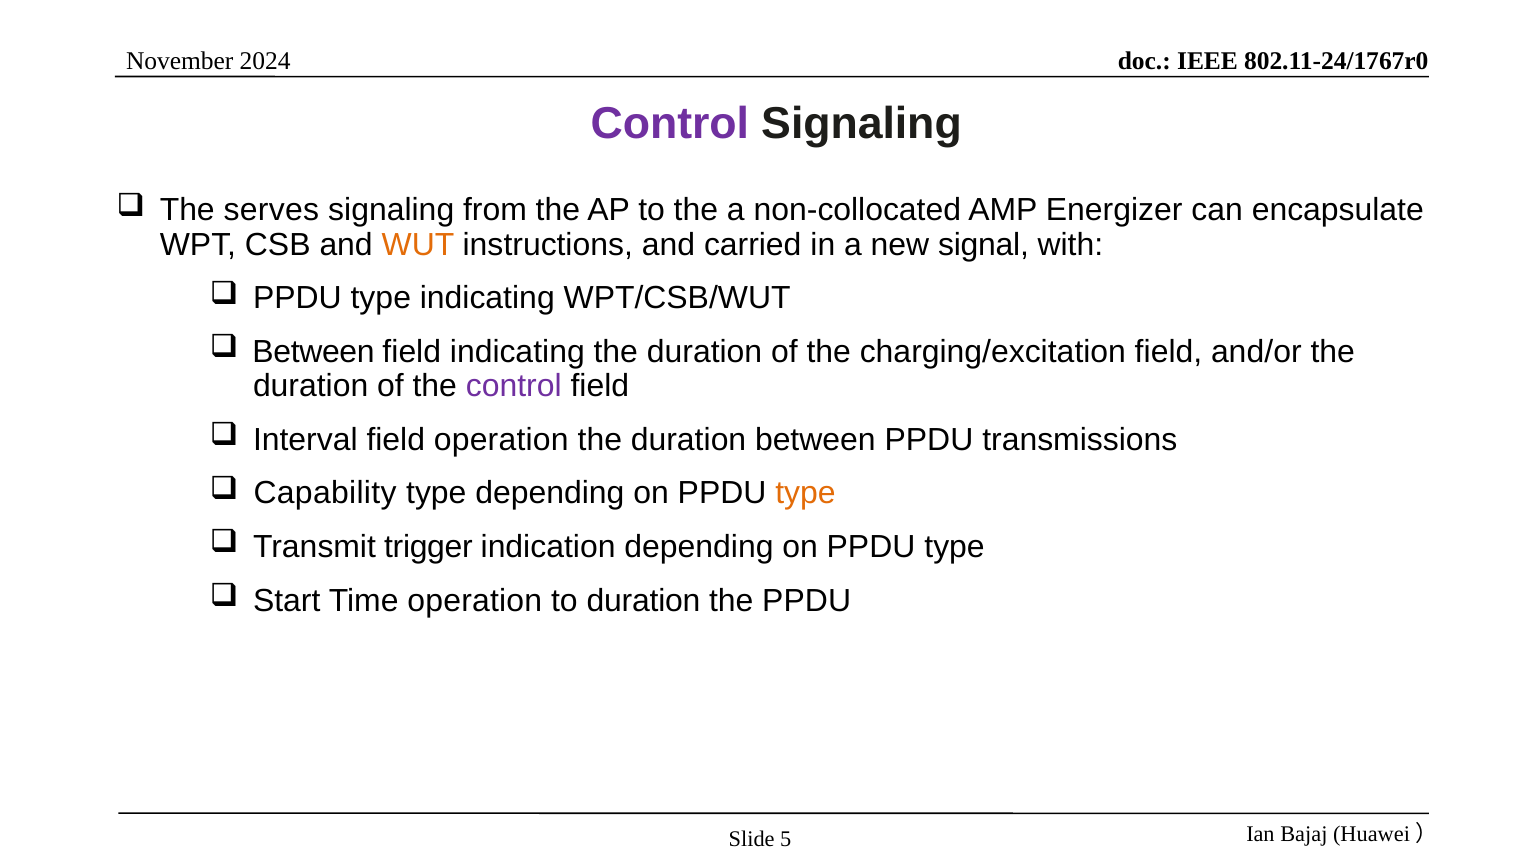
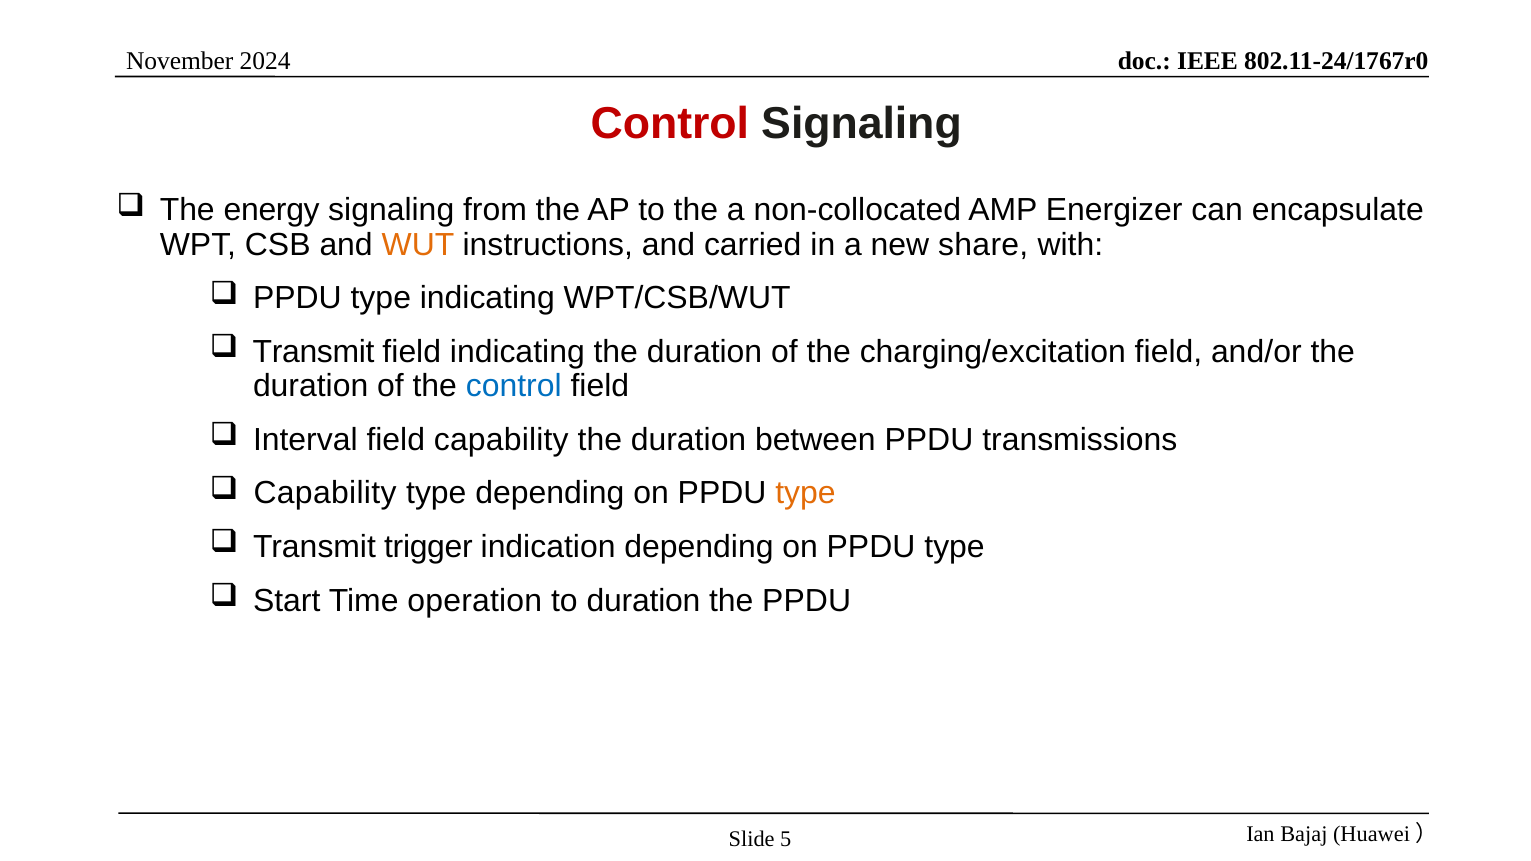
Control at (670, 124) colour: purple -> red
serves: serves -> energy
signal: signal -> share
Between at (314, 352): Between -> Transmit
control at (514, 386) colour: purple -> blue
field operation: operation -> capability
